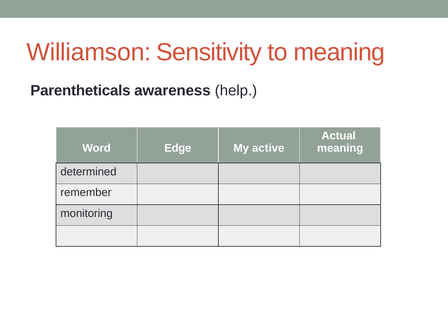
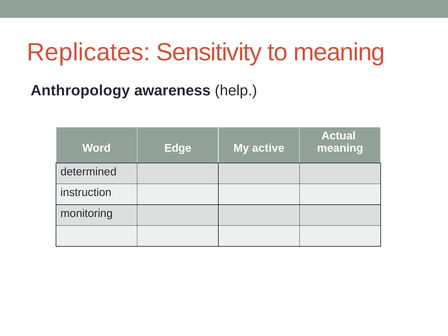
Williamson: Williamson -> Replicates
Parentheticals: Parentheticals -> Anthropology
remember: remember -> instruction
